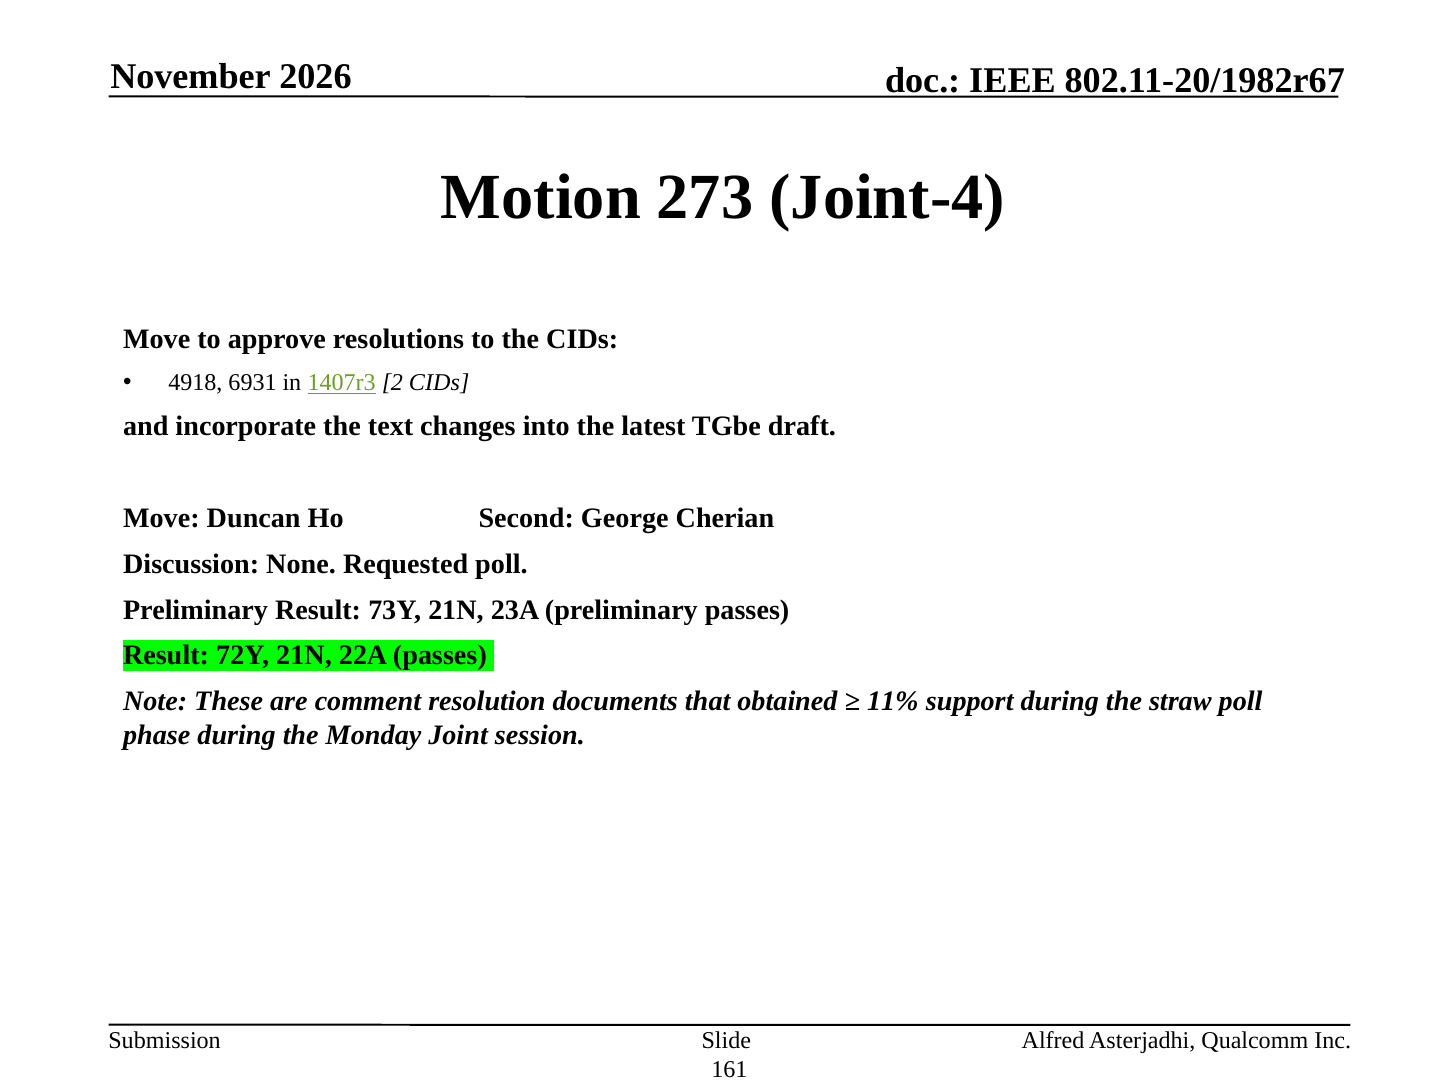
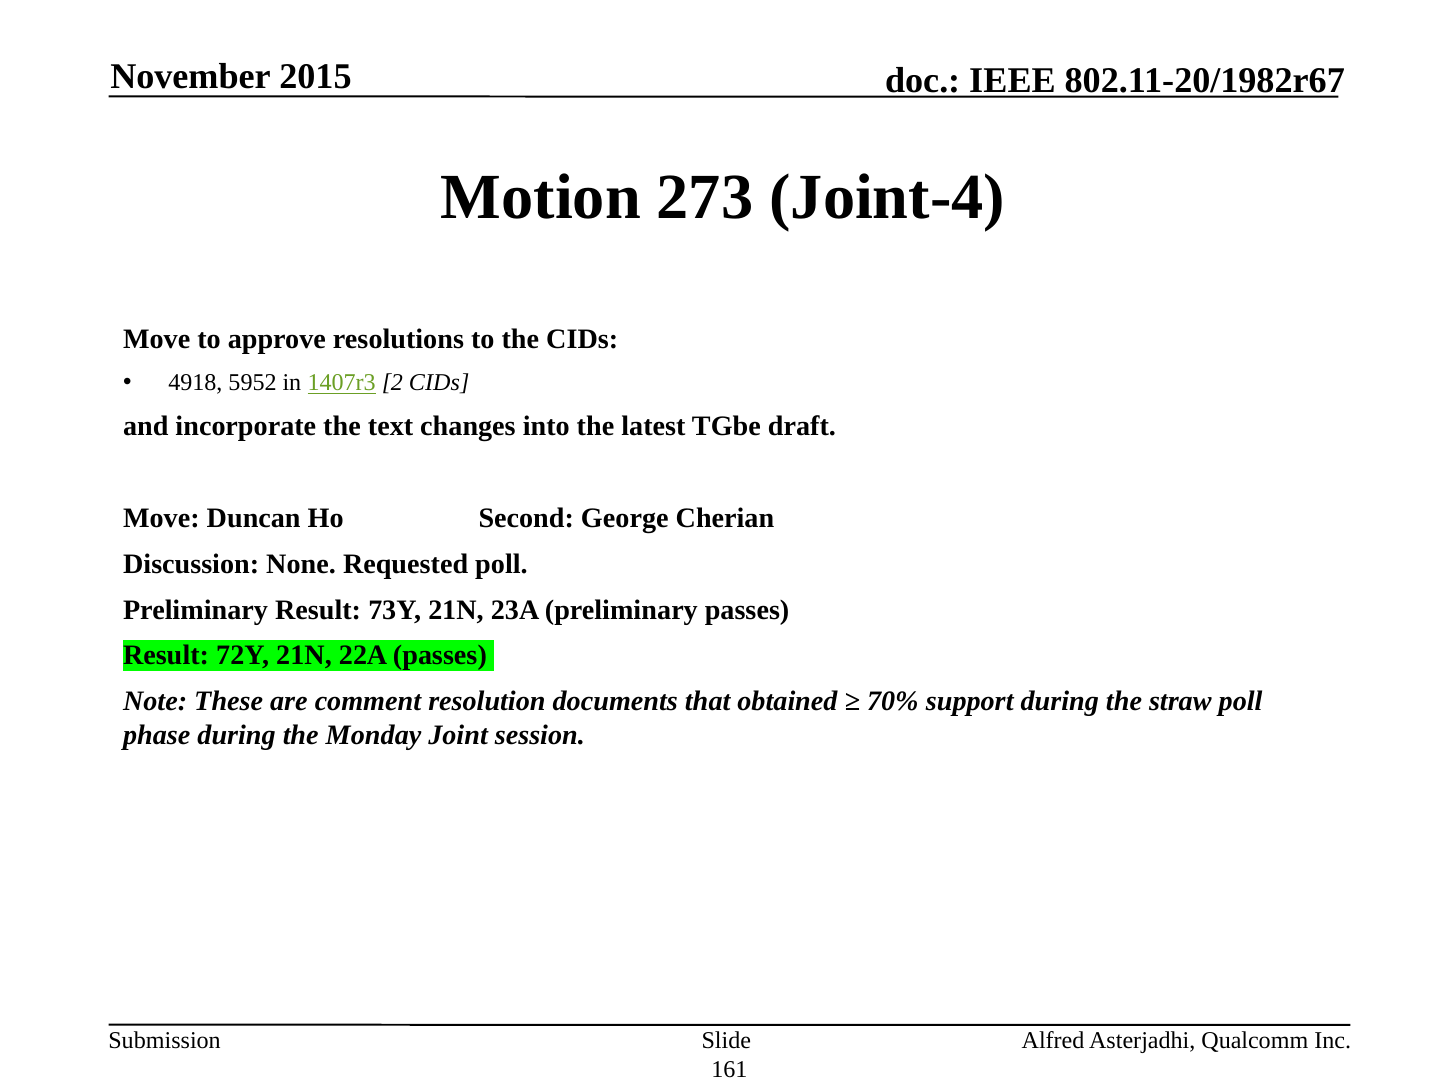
2026: 2026 -> 2015
6931: 6931 -> 5952
11%: 11% -> 70%
